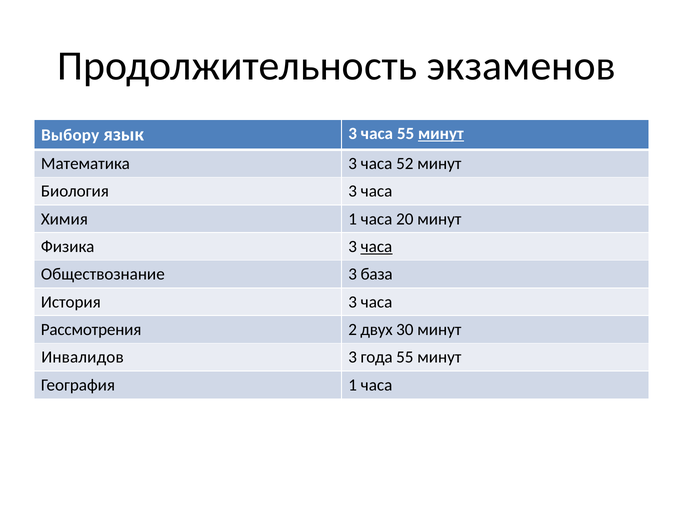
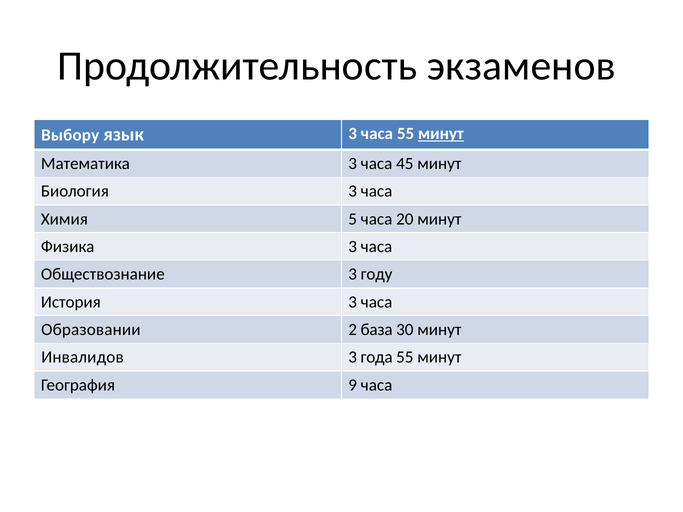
52: 52 -> 45
Химия 1: 1 -> 5
часа at (377, 247) underline: present -> none
база: база -> году
Рассмотрения: Рассмотрения -> Образовании
двух: двух -> база
География 1: 1 -> 9
